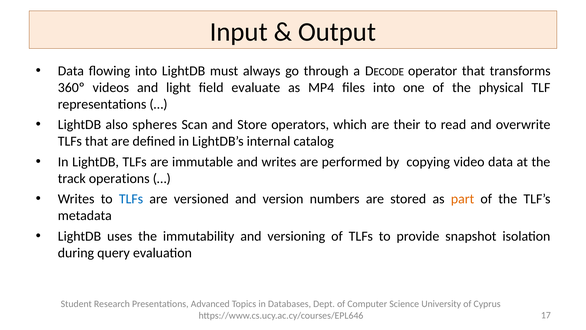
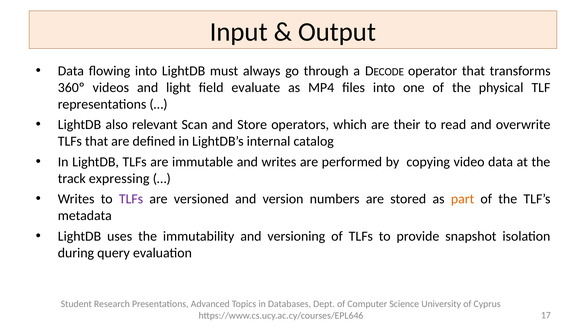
spheres: spheres -> relevant
operations: operations -> expressing
TLFs at (131, 199) colour: blue -> purple
